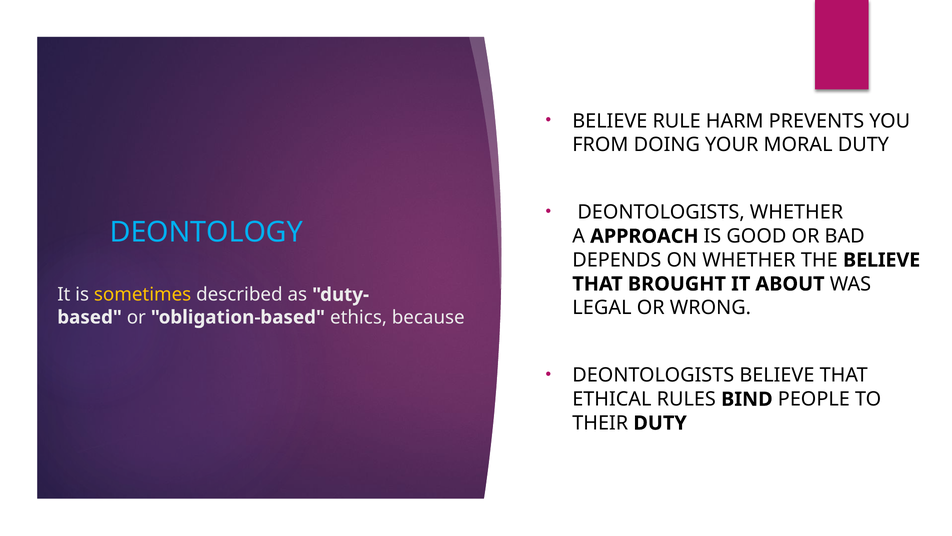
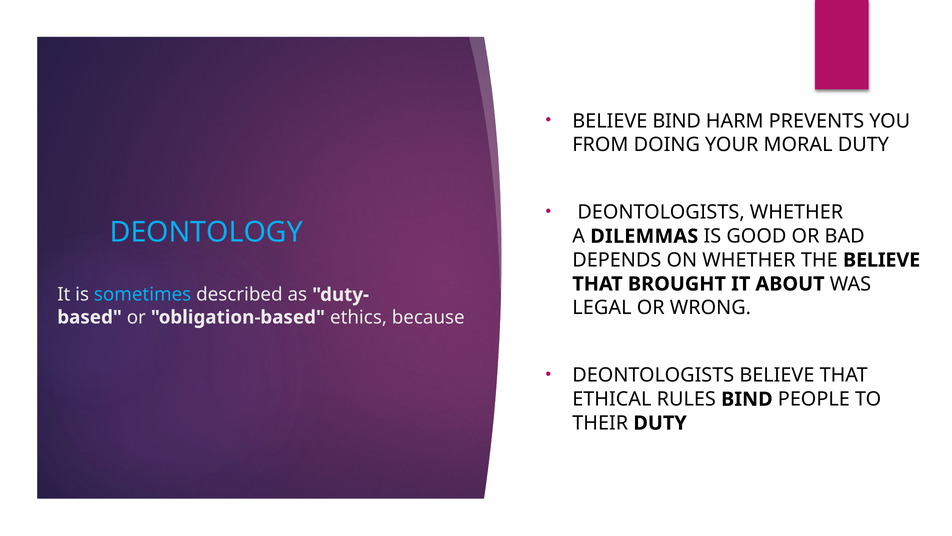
BELIEVE RULE: RULE -> BIND
APPROACH: APPROACH -> DILEMMAS
sometimes colour: yellow -> light blue
